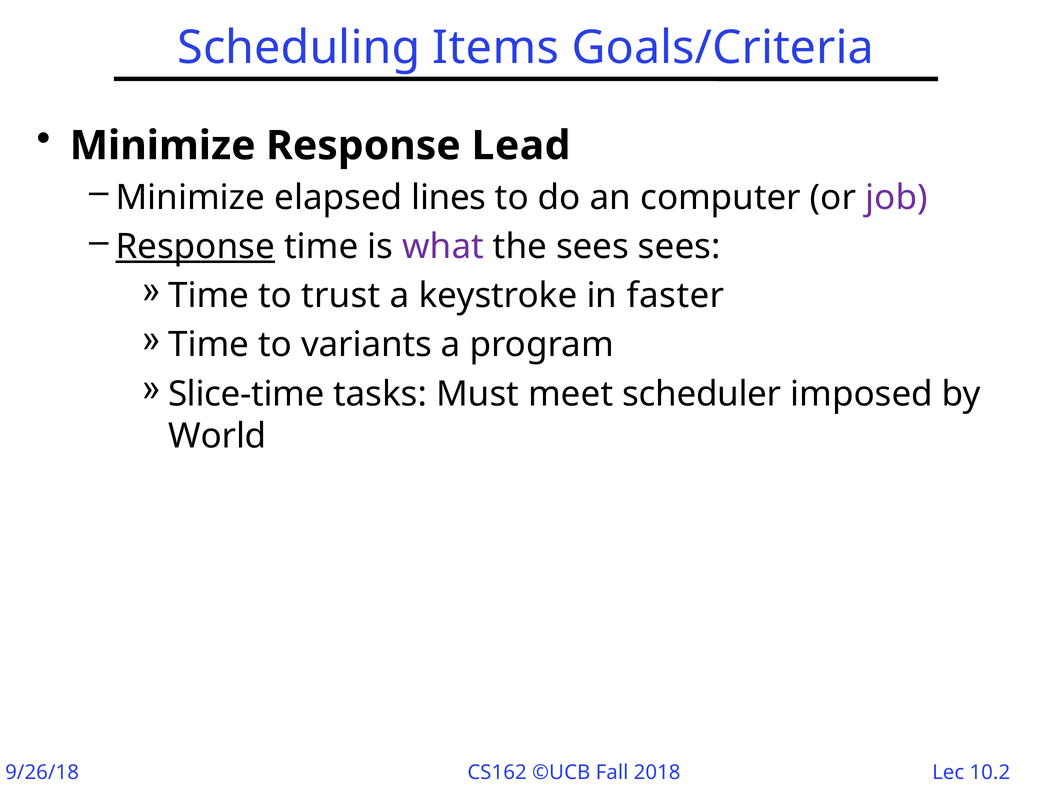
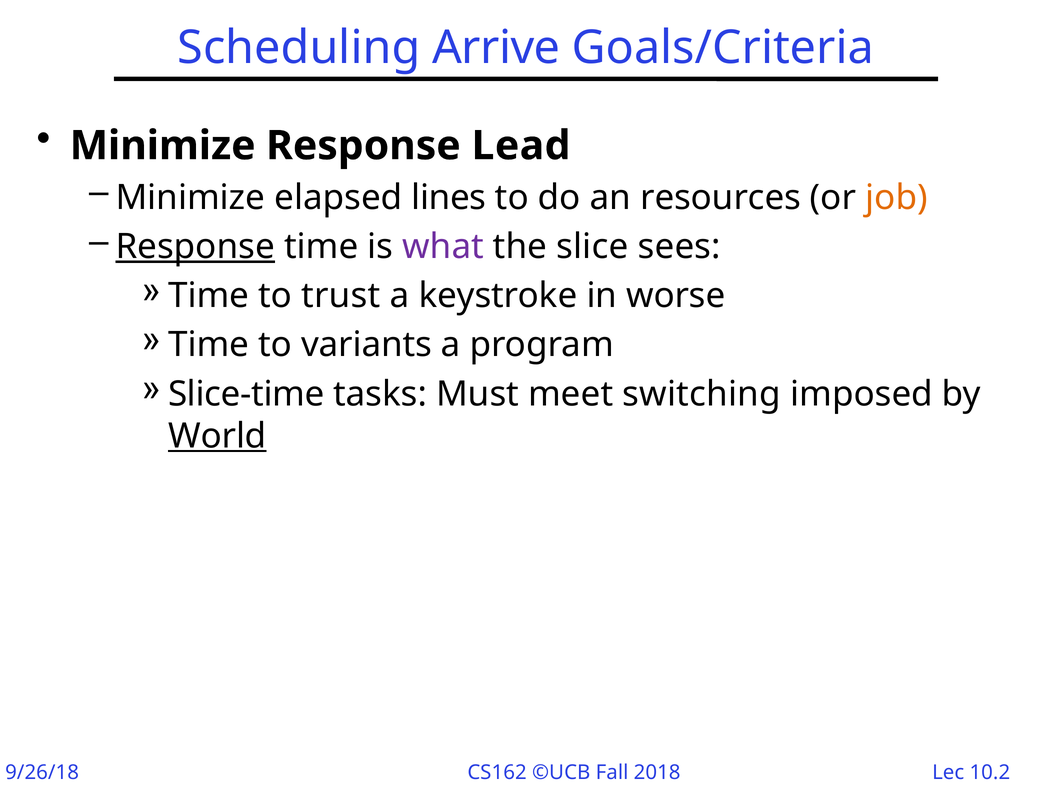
Items: Items -> Arrive
computer: computer -> resources
job colour: purple -> orange
the sees: sees -> slice
faster: faster -> worse
scheduler: scheduler -> switching
World underline: none -> present
